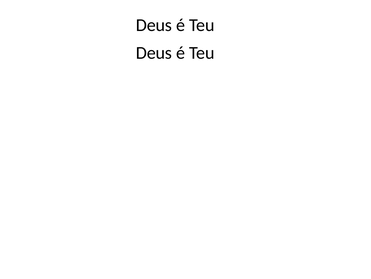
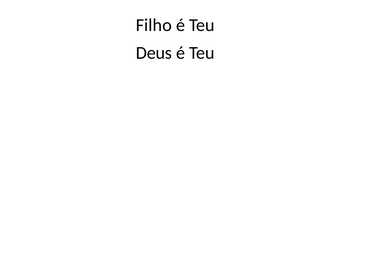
Deus at (154, 25): Deus -> Filho
